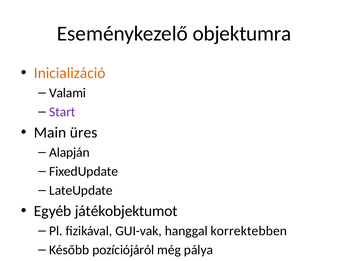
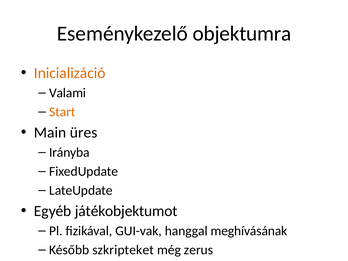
Start colour: purple -> orange
Alapján: Alapján -> Irányba
korrektebben: korrektebben -> meghívásának
pozíciójáról: pozíciójáról -> szkripteket
pálya: pálya -> zerus
